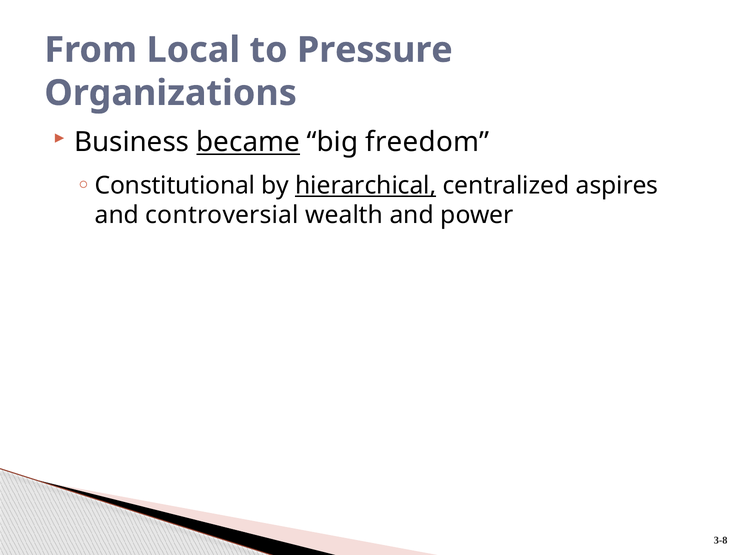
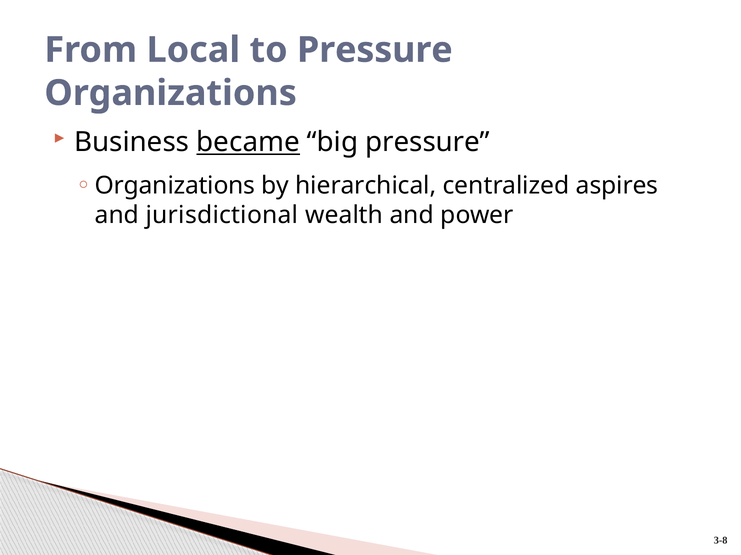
big freedom: freedom -> pressure
Constitutional at (175, 186): Constitutional -> Organizations
hierarchical underline: present -> none
controversial: controversial -> jurisdictional
